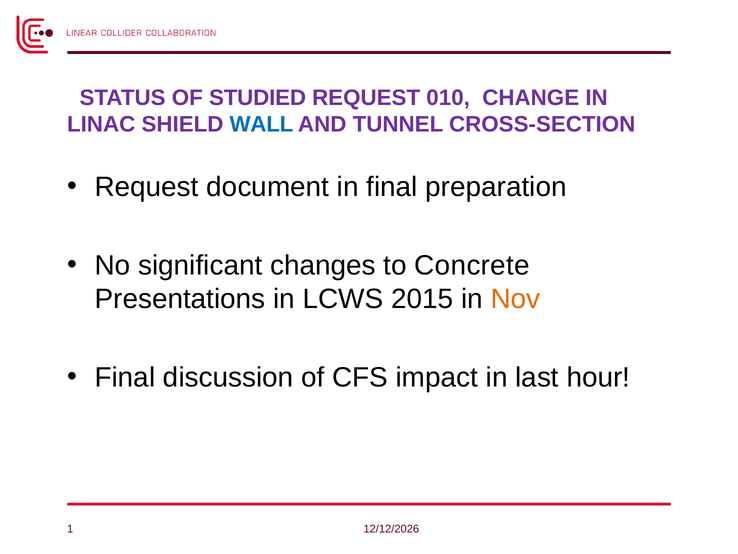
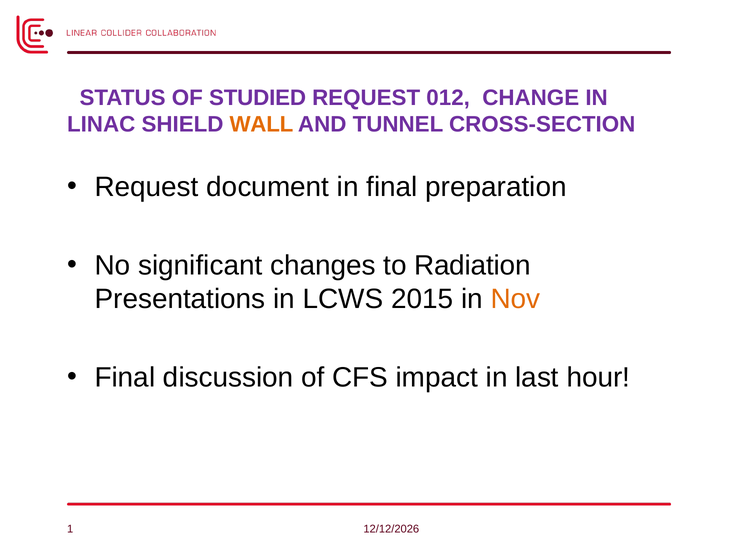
010: 010 -> 012
WALL colour: blue -> orange
Concrete: Concrete -> Radiation
